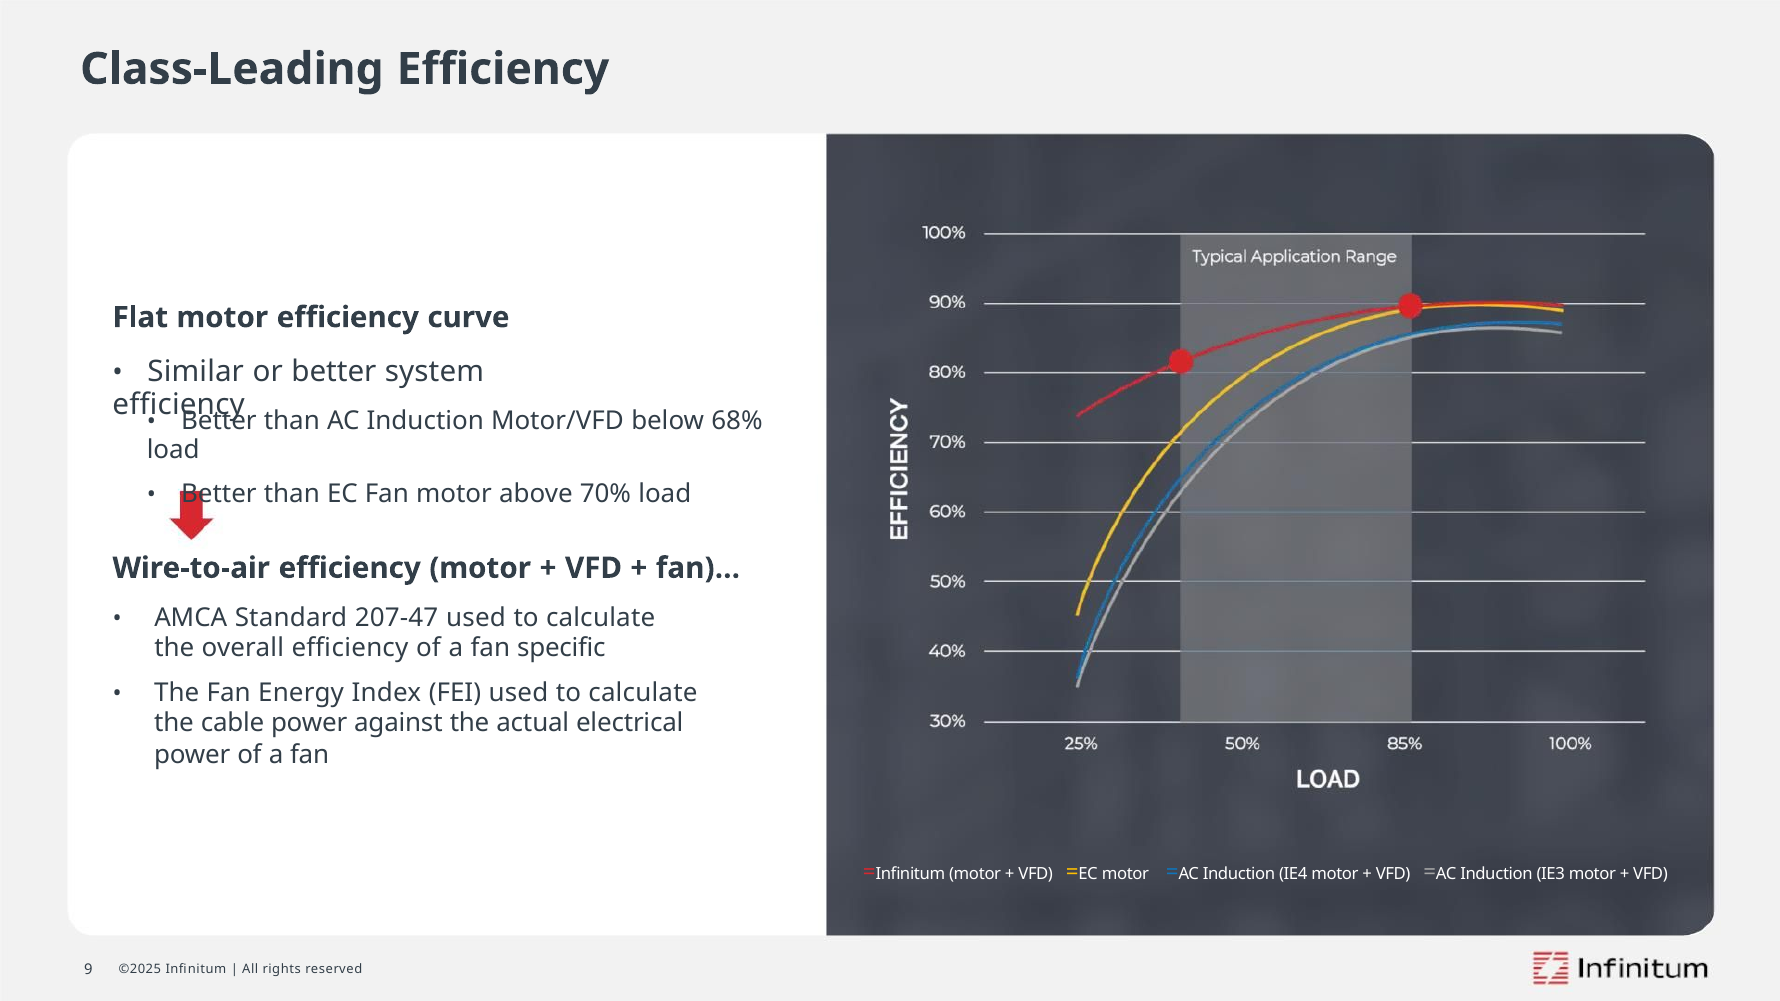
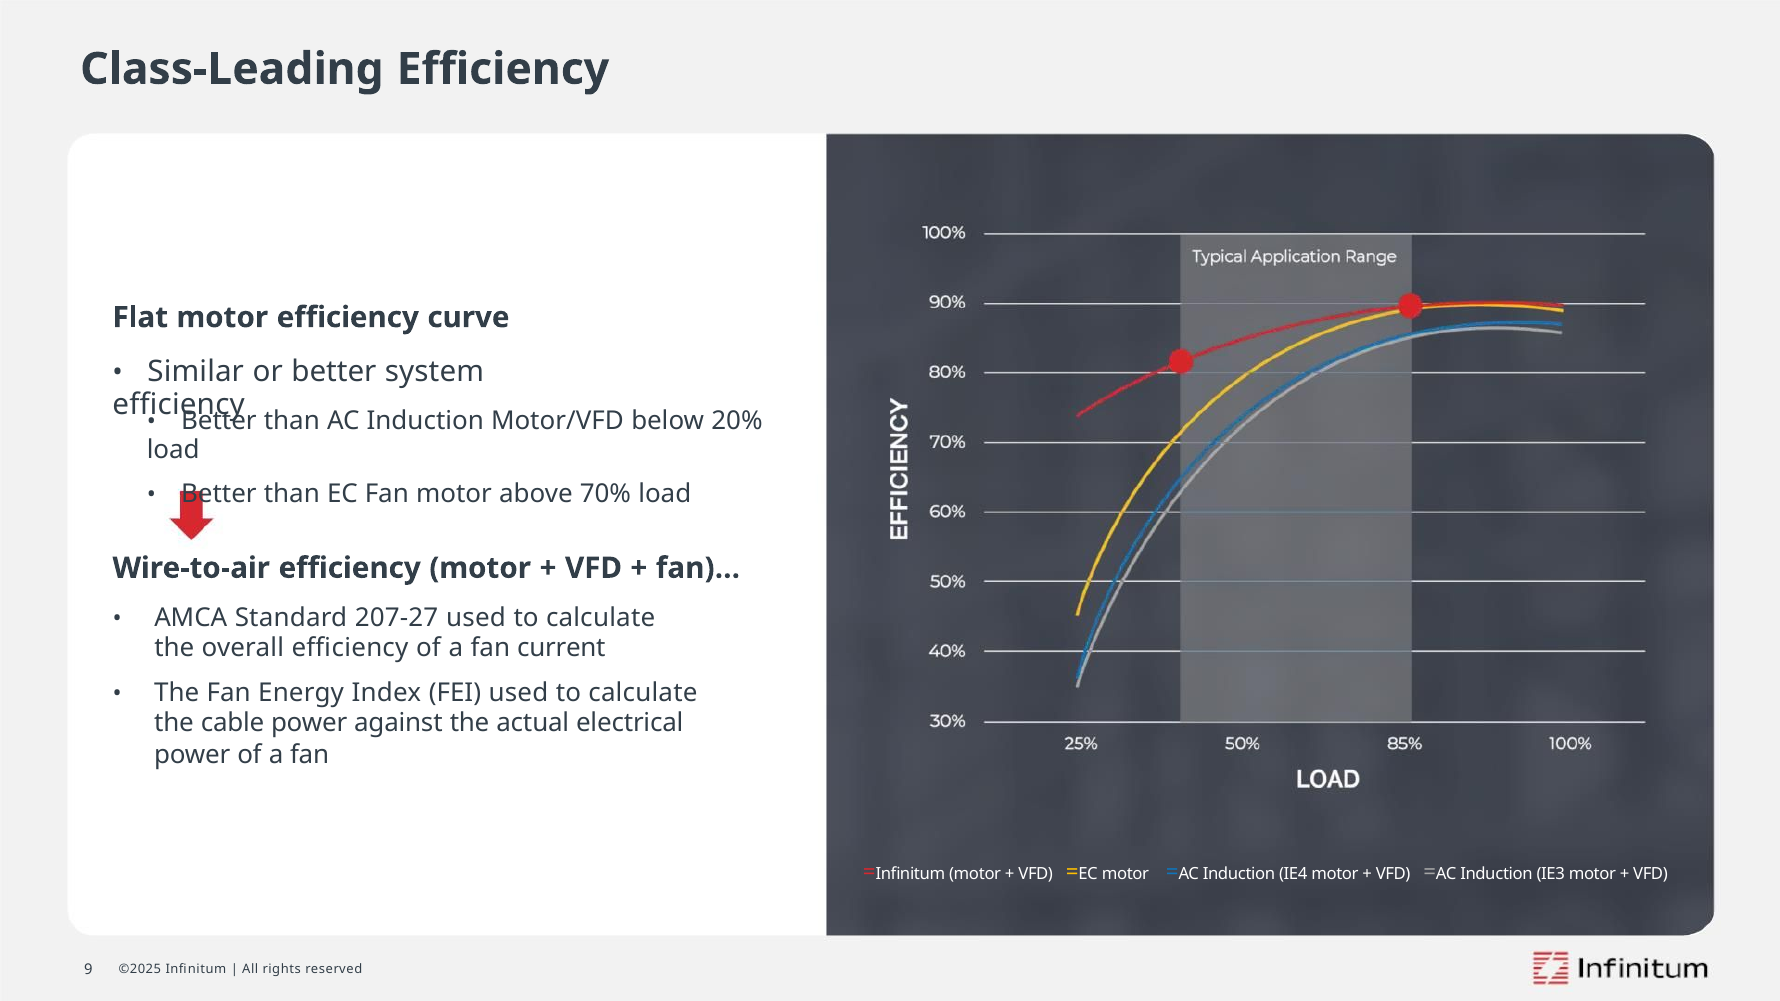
68%: 68% -> 20%
207-47: 207-47 -> 207-27
specific: specific -> current
